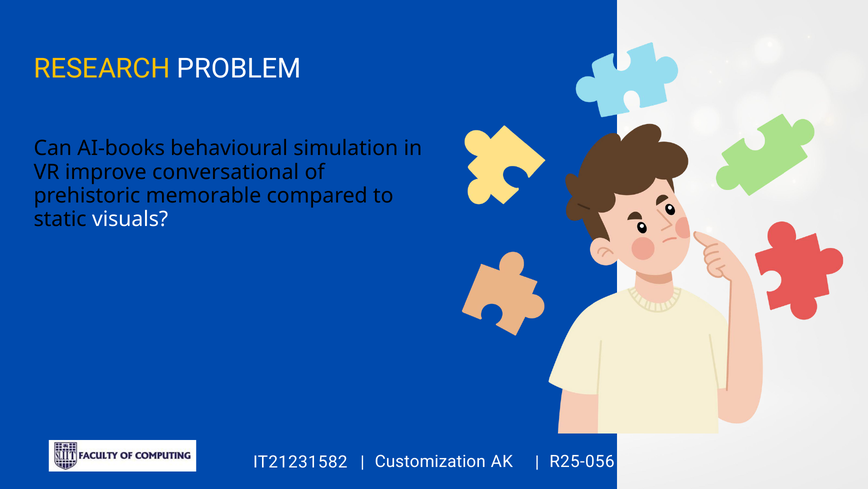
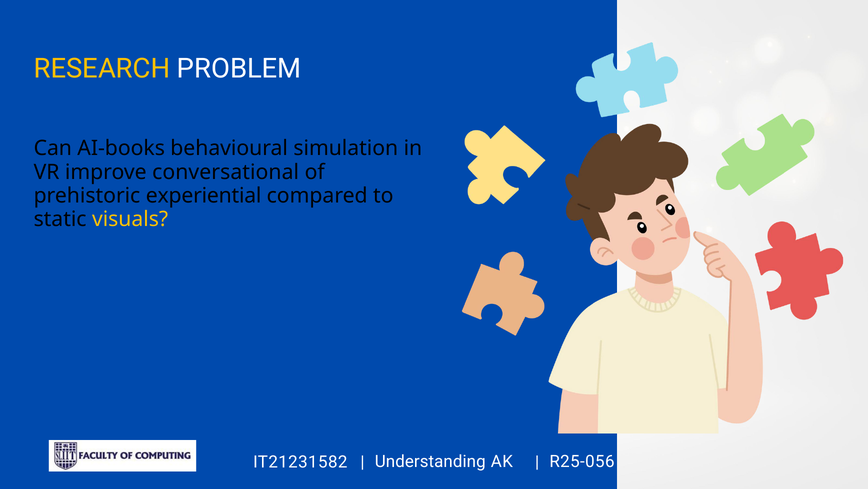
memorable: memorable -> experiential
visuals colour: white -> yellow
Customization: Customization -> Understanding
